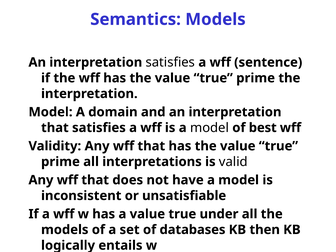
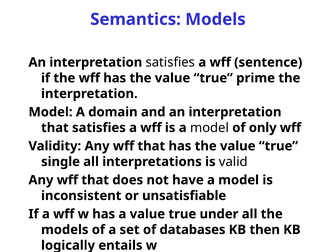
best: best -> only
prime at (60, 162): prime -> single
